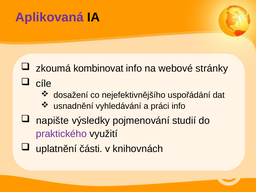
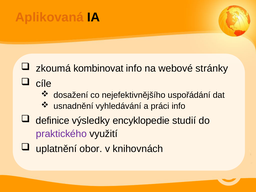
Aplikovaná colour: purple -> orange
napište: napište -> definice
pojmenování: pojmenování -> encyklopedie
části: části -> obor
